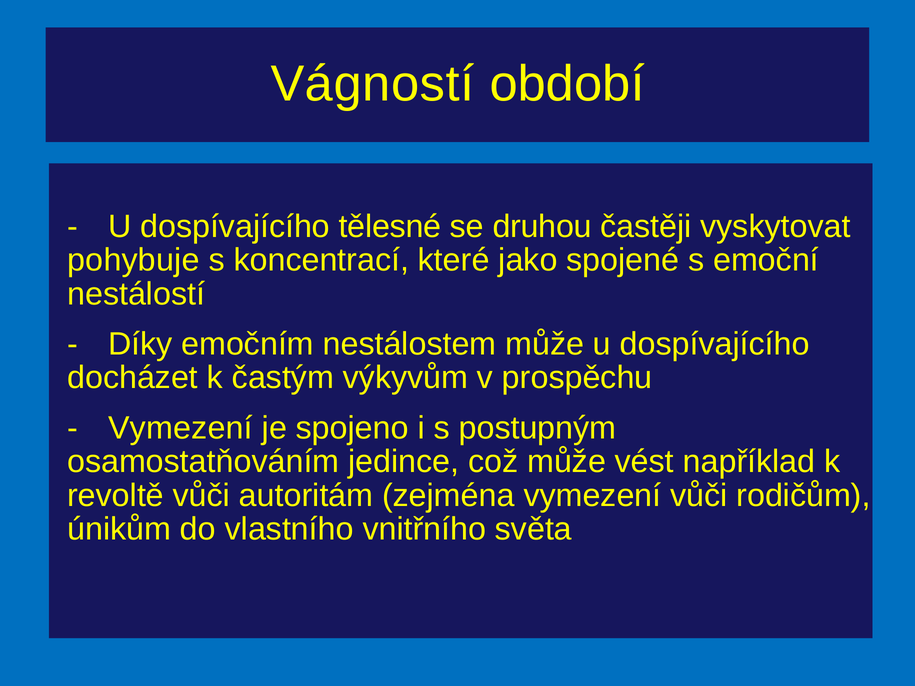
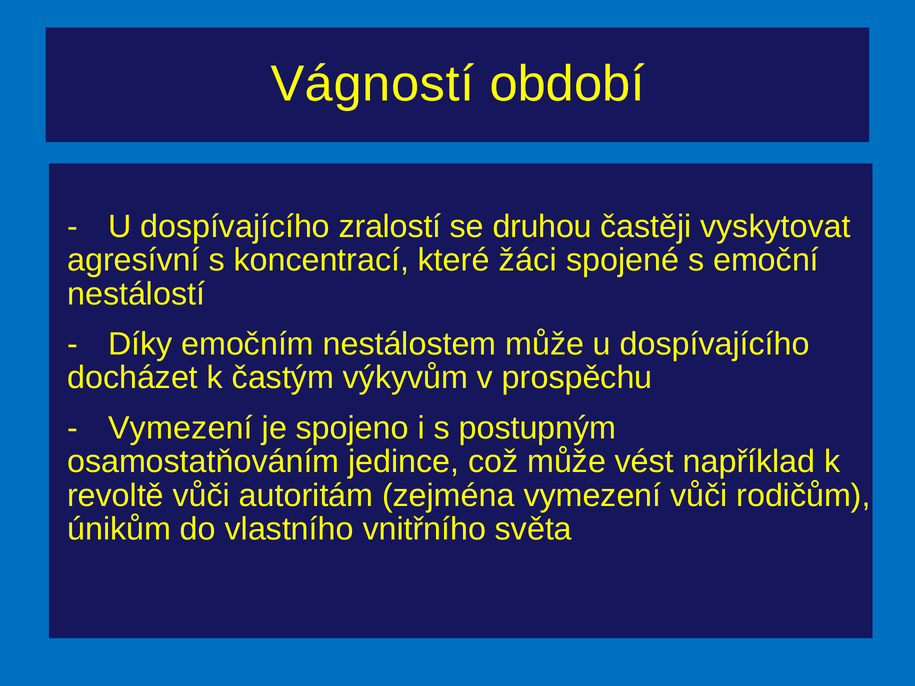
tělesné: tělesné -> zralostí
pohybuje: pohybuje -> agresívní
jako: jako -> žáci
